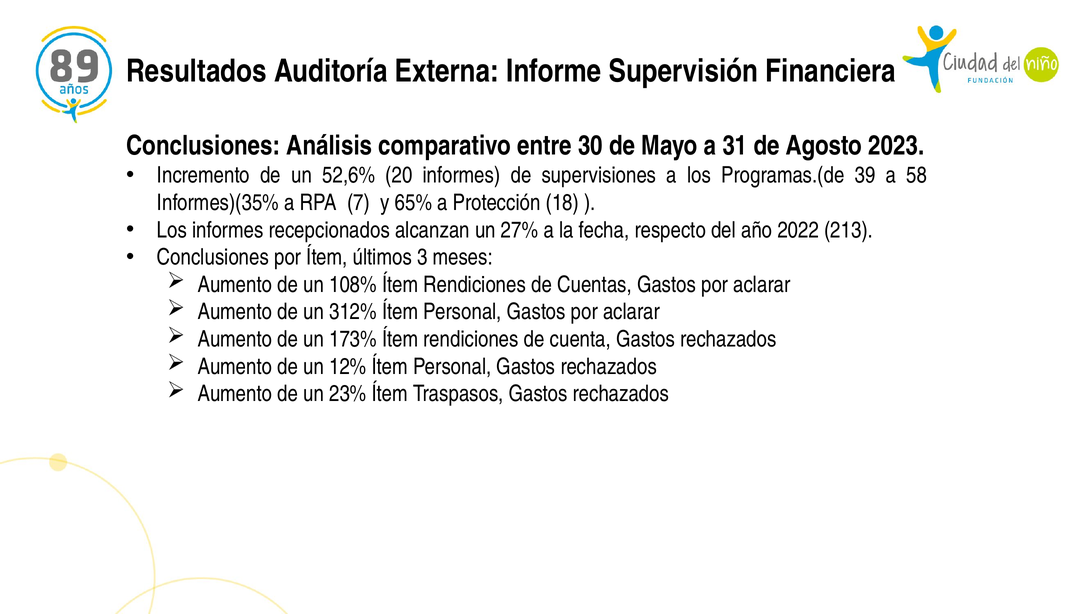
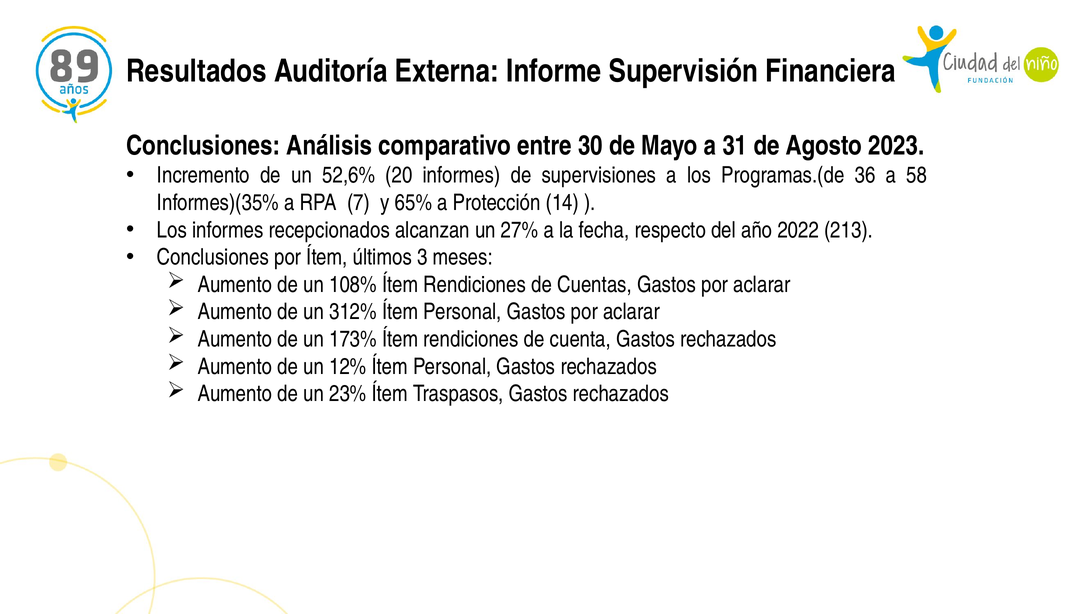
39: 39 -> 36
18: 18 -> 14
